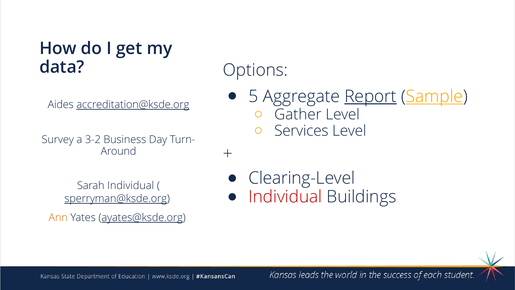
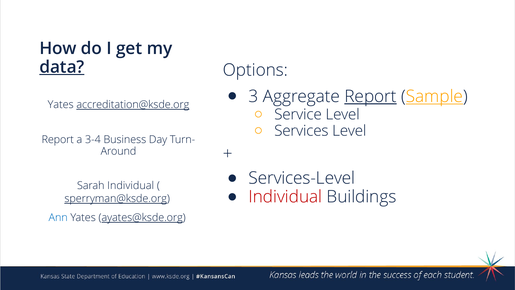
data underline: none -> present
5: 5 -> 3
Aides at (61, 104): Aides -> Yates
Gather: Gather -> Service
Survey at (58, 139): Survey -> Report
3-2: 3-2 -> 3-4
Clearing-Level: Clearing-Level -> Services-Level
Ann colour: orange -> blue
